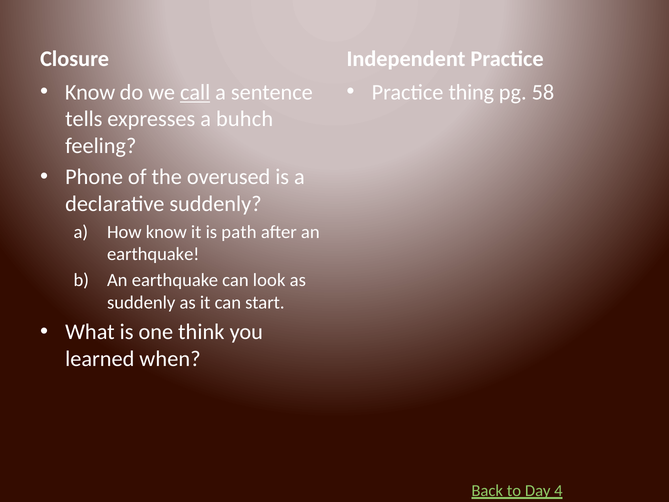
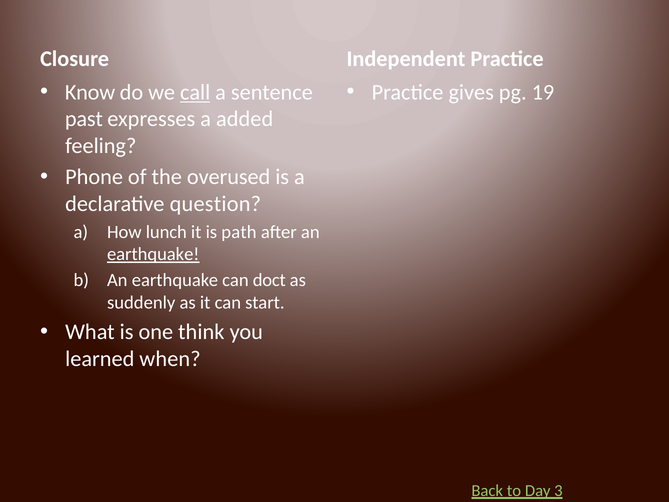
thing: thing -> gives
58: 58 -> 19
tells: tells -> past
buhch: buhch -> added
declarative suddenly: suddenly -> question
How know: know -> lunch
earthquake at (153, 254) underline: none -> present
look: look -> doct
4: 4 -> 3
